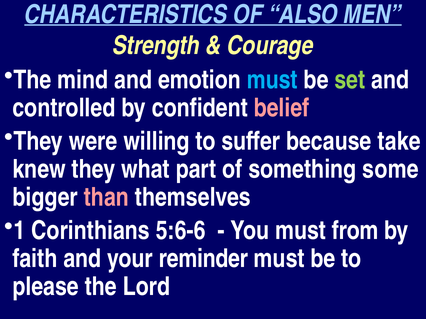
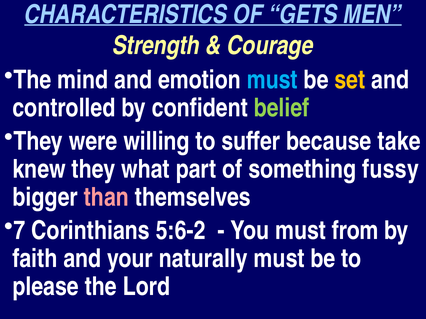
ALSO: ALSO -> GETS
set colour: light green -> yellow
belief colour: pink -> light green
some: some -> fussy
1: 1 -> 7
5:6-6: 5:6-6 -> 5:6-2
reminder: reminder -> naturally
